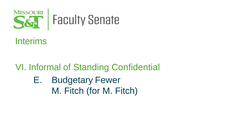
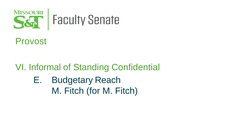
Interims: Interims -> Provost
Fewer: Fewer -> Reach
